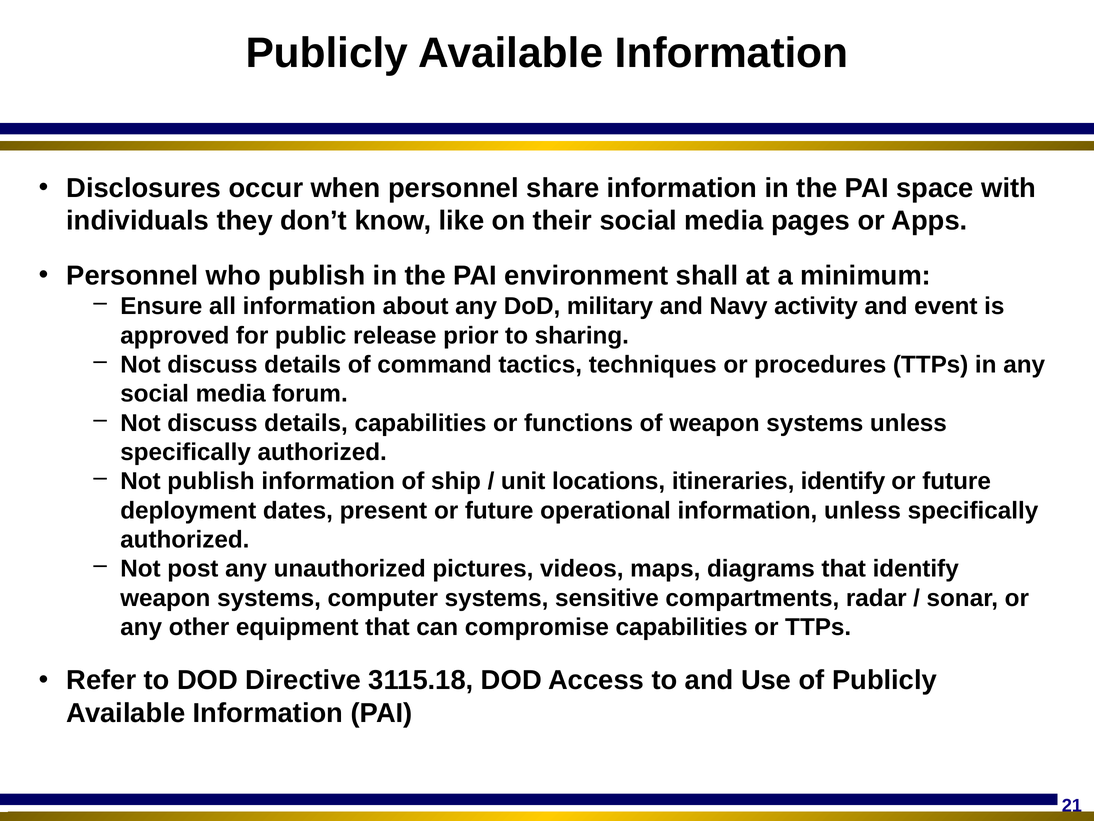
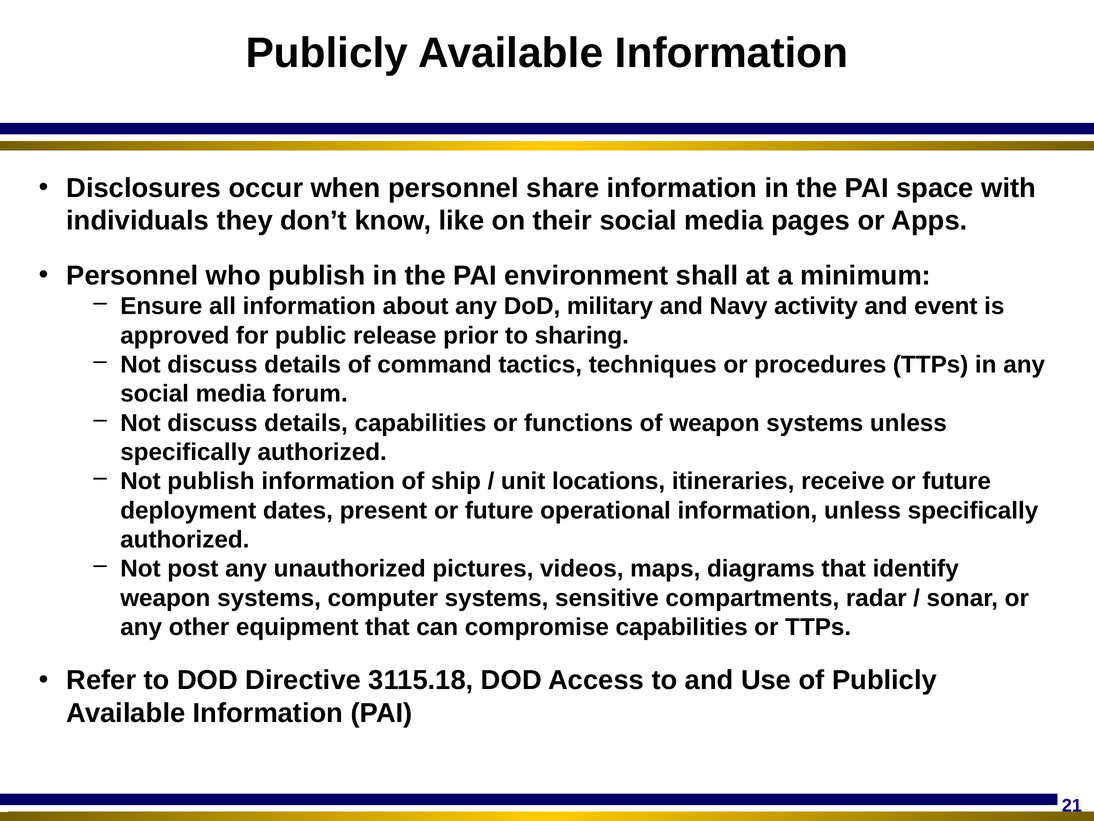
itineraries identify: identify -> receive
